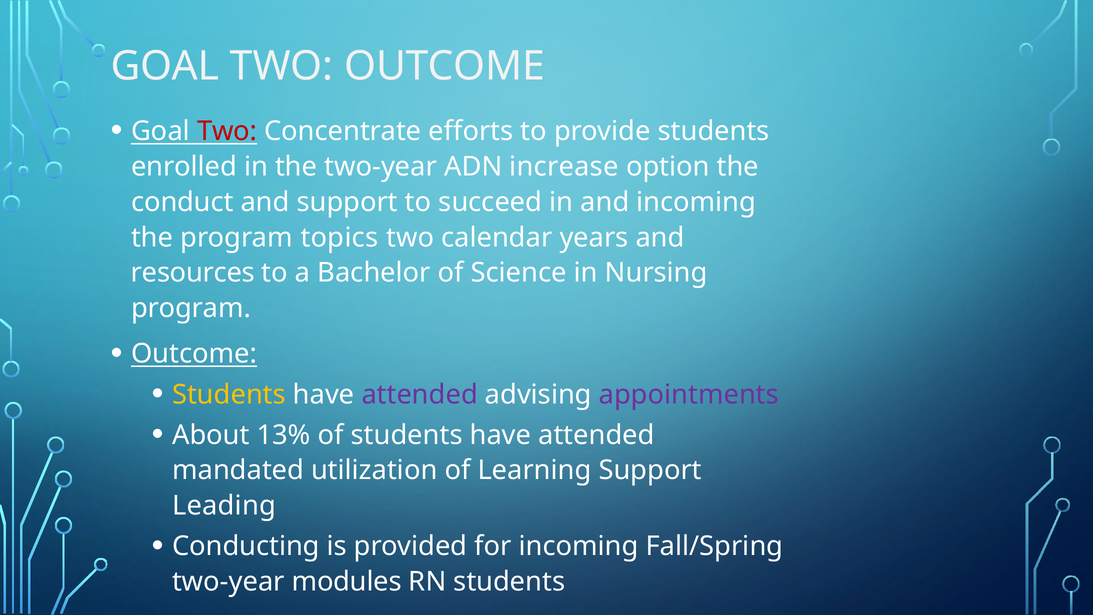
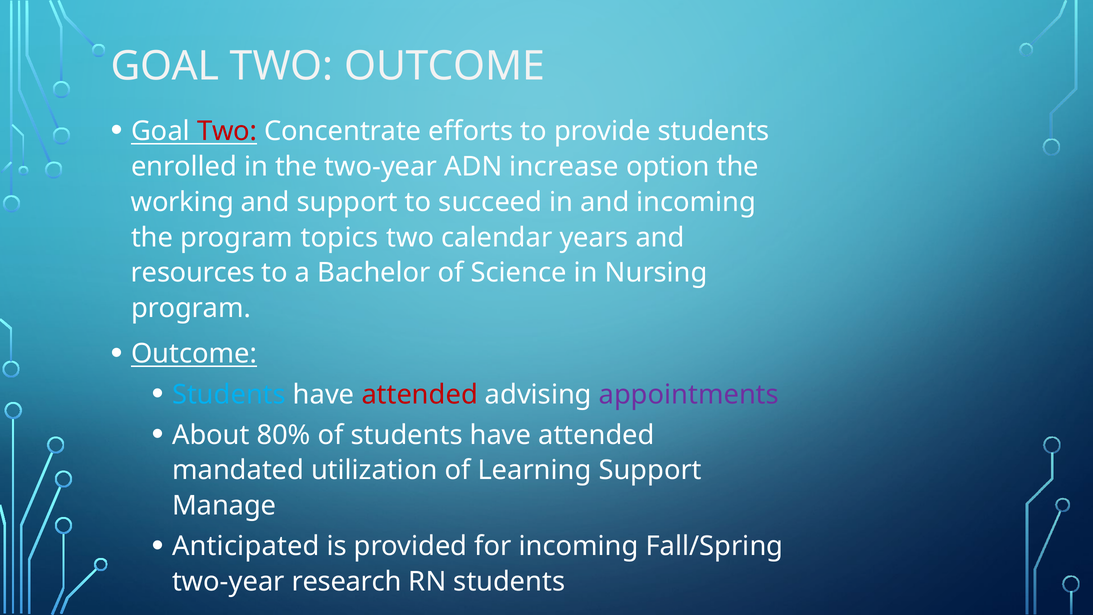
conduct: conduct -> working
Students at (229, 394) colour: yellow -> light blue
attended at (420, 394) colour: purple -> red
13%: 13% -> 80%
Leading: Leading -> Manage
Conducting: Conducting -> Anticipated
modules: modules -> research
